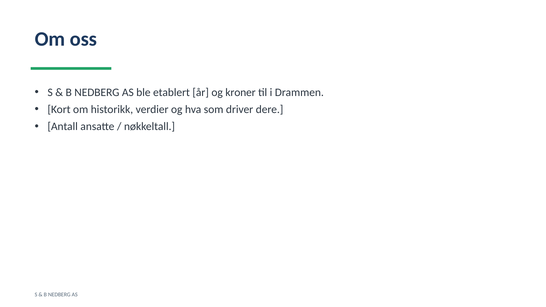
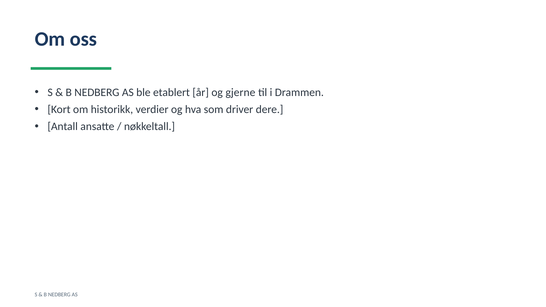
kroner: kroner -> gjerne
